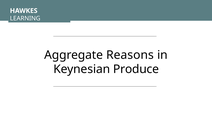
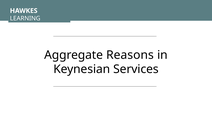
Produce: Produce -> Services
